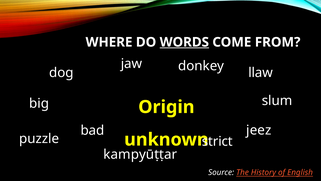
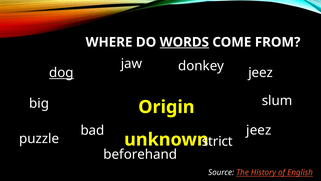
dog underline: none -> present
llaw at (261, 73): llaw -> jeez
kampyūṭṭar: kampyūṭṭar -> beforehand
